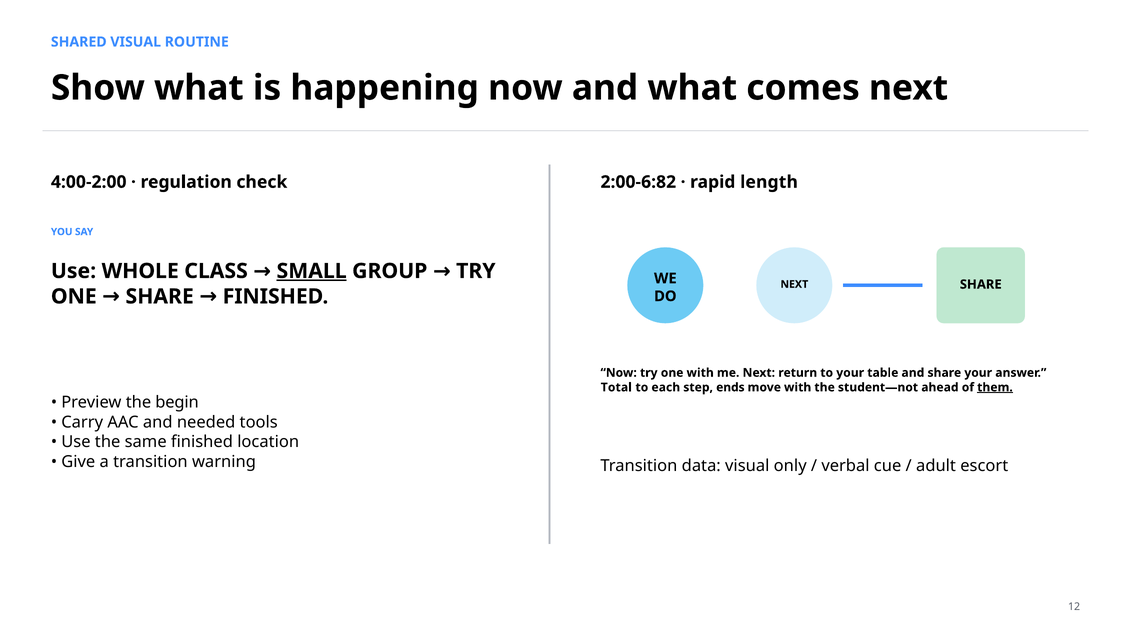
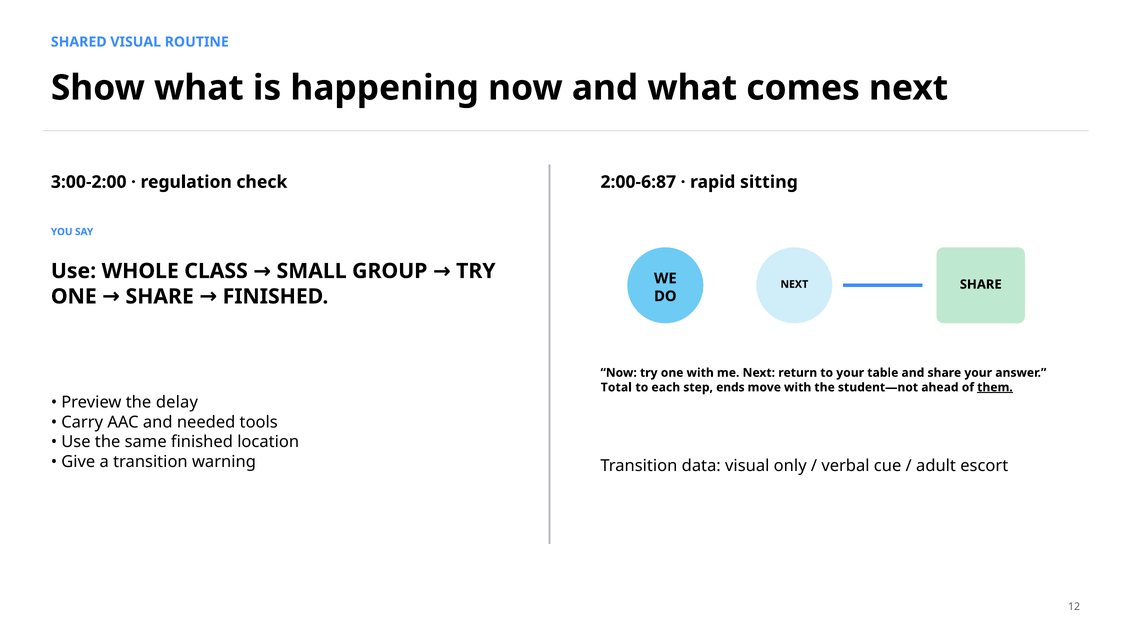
4:00-2:00: 4:00-2:00 -> 3:00-2:00
2:00-6:82: 2:00-6:82 -> 2:00-6:87
length: length -> sitting
SMALL underline: present -> none
begin: begin -> delay
